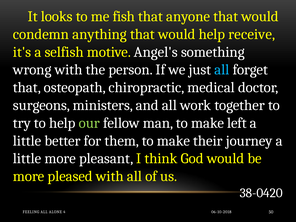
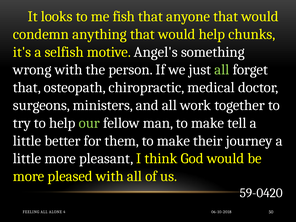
receive: receive -> chunks
all at (222, 70) colour: light blue -> light green
left: left -> tell
38-0420: 38-0420 -> 59-0420
